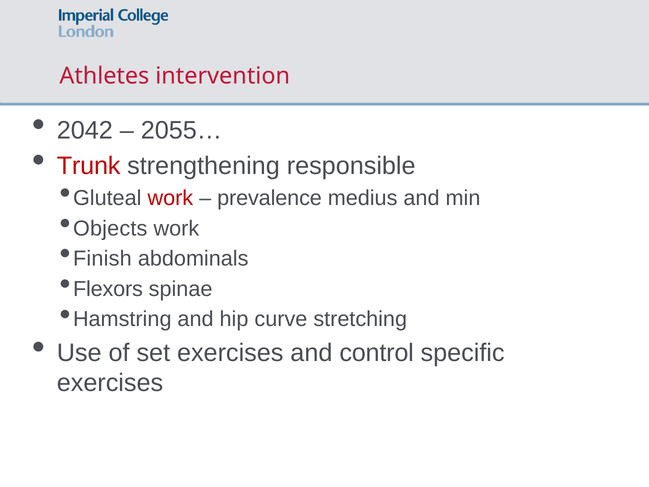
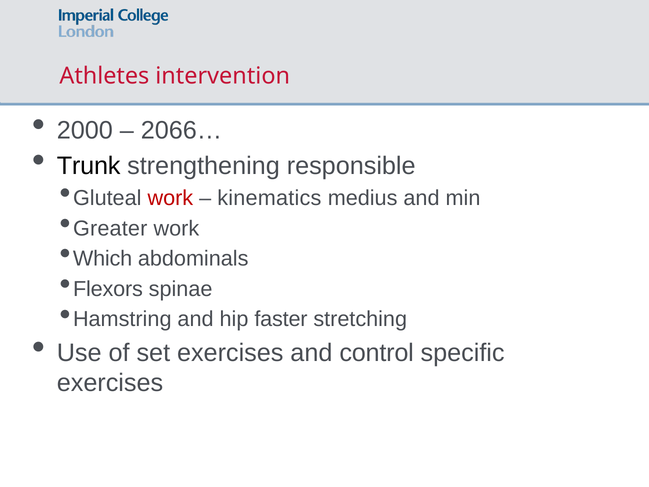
2042: 2042 -> 2000
2055…: 2055… -> 2066…
Trunk colour: red -> black
prevalence: prevalence -> kinematics
Objects: Objects -> Greater
Finish: Finish -> Which
curve: curve -> faster
